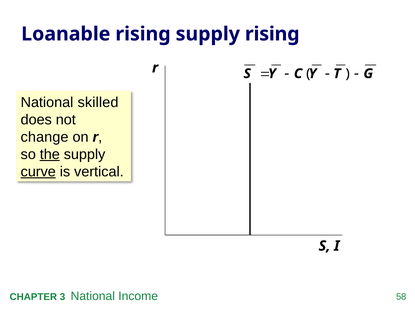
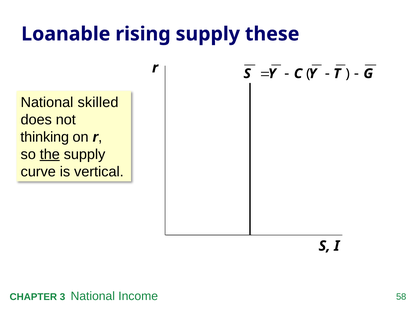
supply rising: rising -> these
change: change -> thinking
curve underline: present -> none
